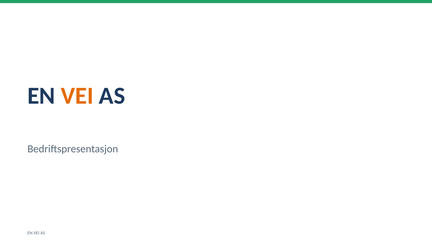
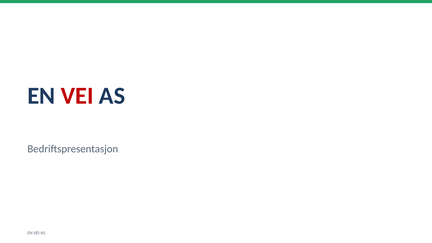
VEI at (77, 96) colour: orange -> red
